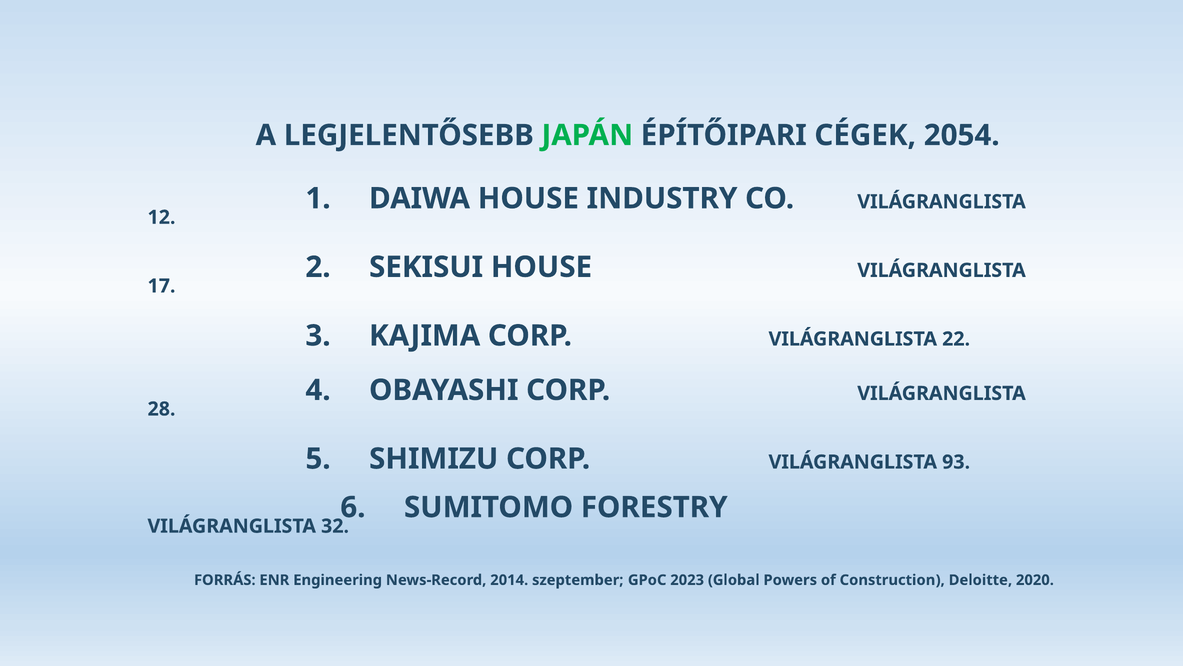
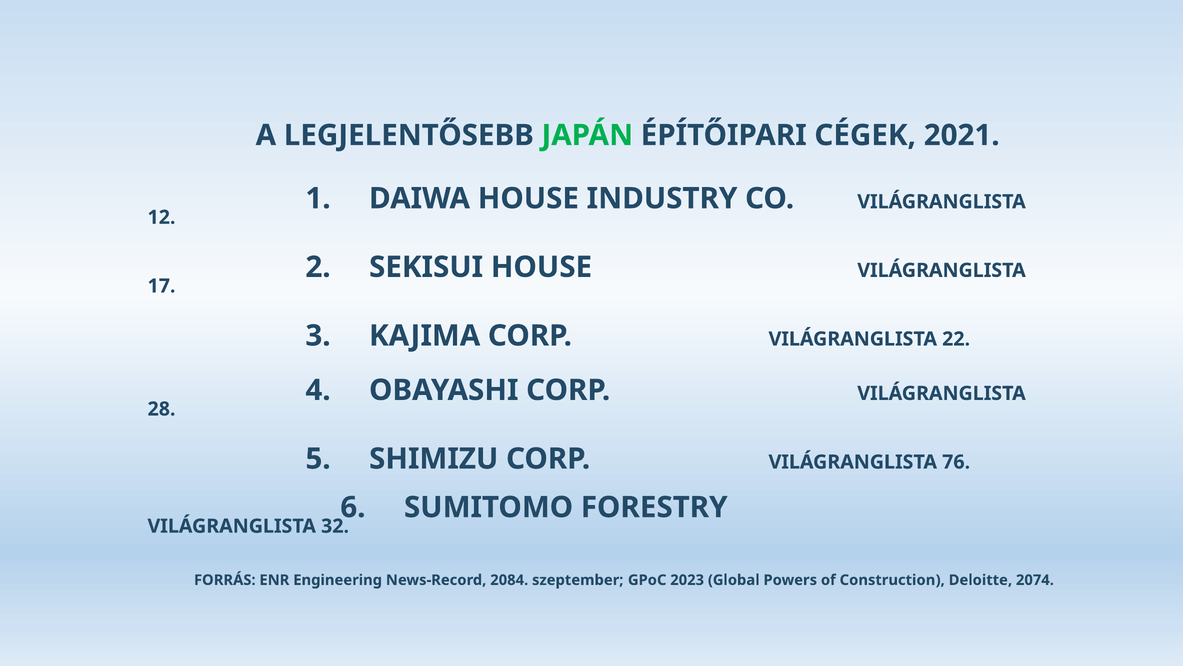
2054: 2054 -> 2021
93: 93 -> 76
2014: 2014 -> 2084
2020: 2020 -> 2074
